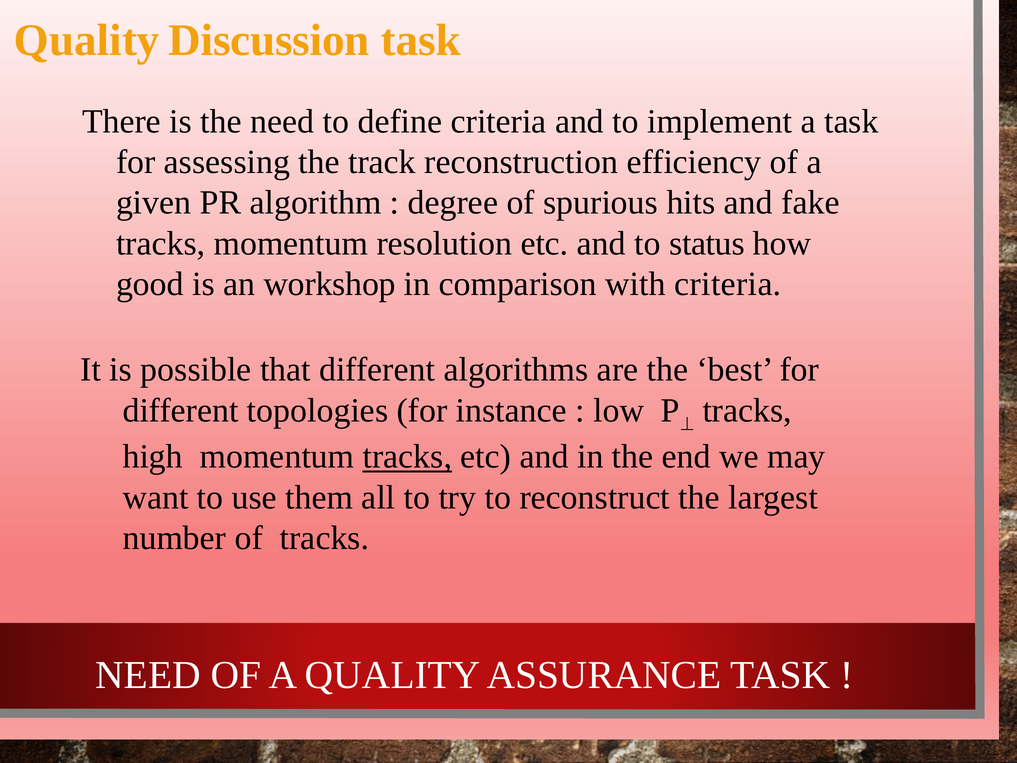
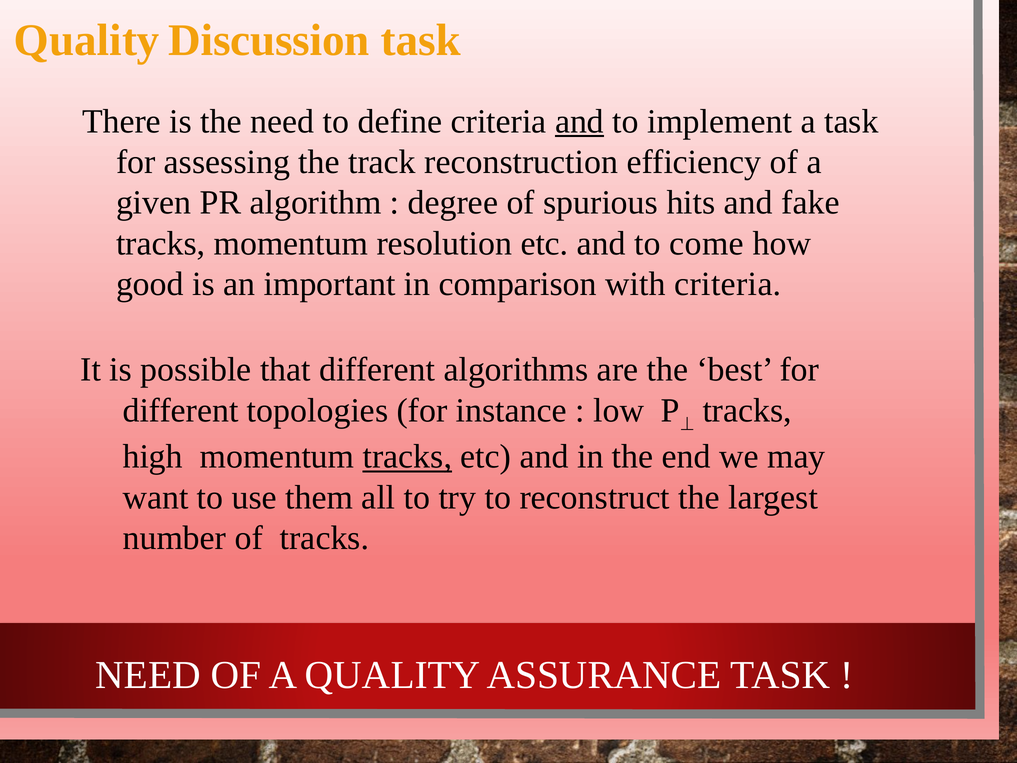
and at (579, 121) underline: none -> present
status: status -> come
workshop: workshop -> important
